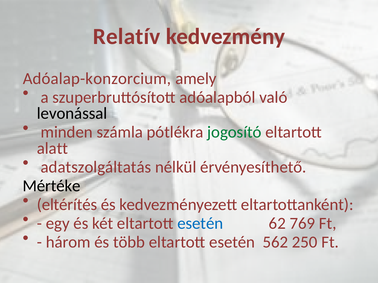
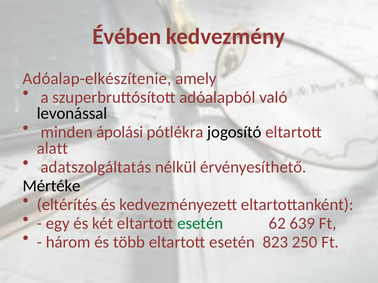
Relatív: Relatív -> Évében
Adóalap-konzorcium: Adóalap-konzorcium -> Adóalap-elkészítenie
számla: számla -> ápolási
jogosító colour: green -> black
esetén at (200, 224) colour: blue -> green
769: 769 -> 639
562: 562 -> 823
